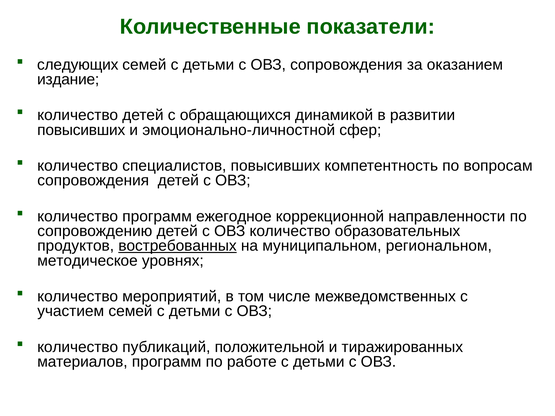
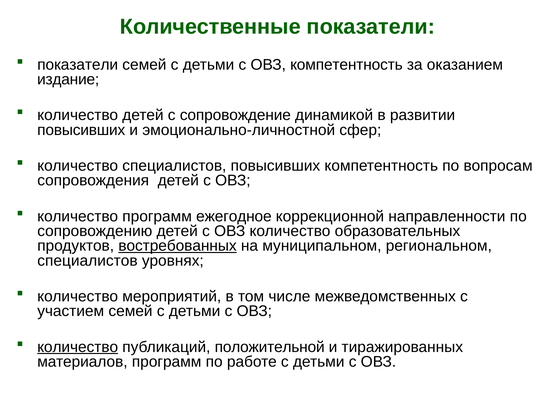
следующих at (78, 65): следующих -> показатели
ОВЗ сопровождения: сопровождения -> компетентность
обращающихся: обращающихся -> сопровождение
методическое at (87, 261): методическое -> специалистов
количество at (78, 347) underline: none -> present
